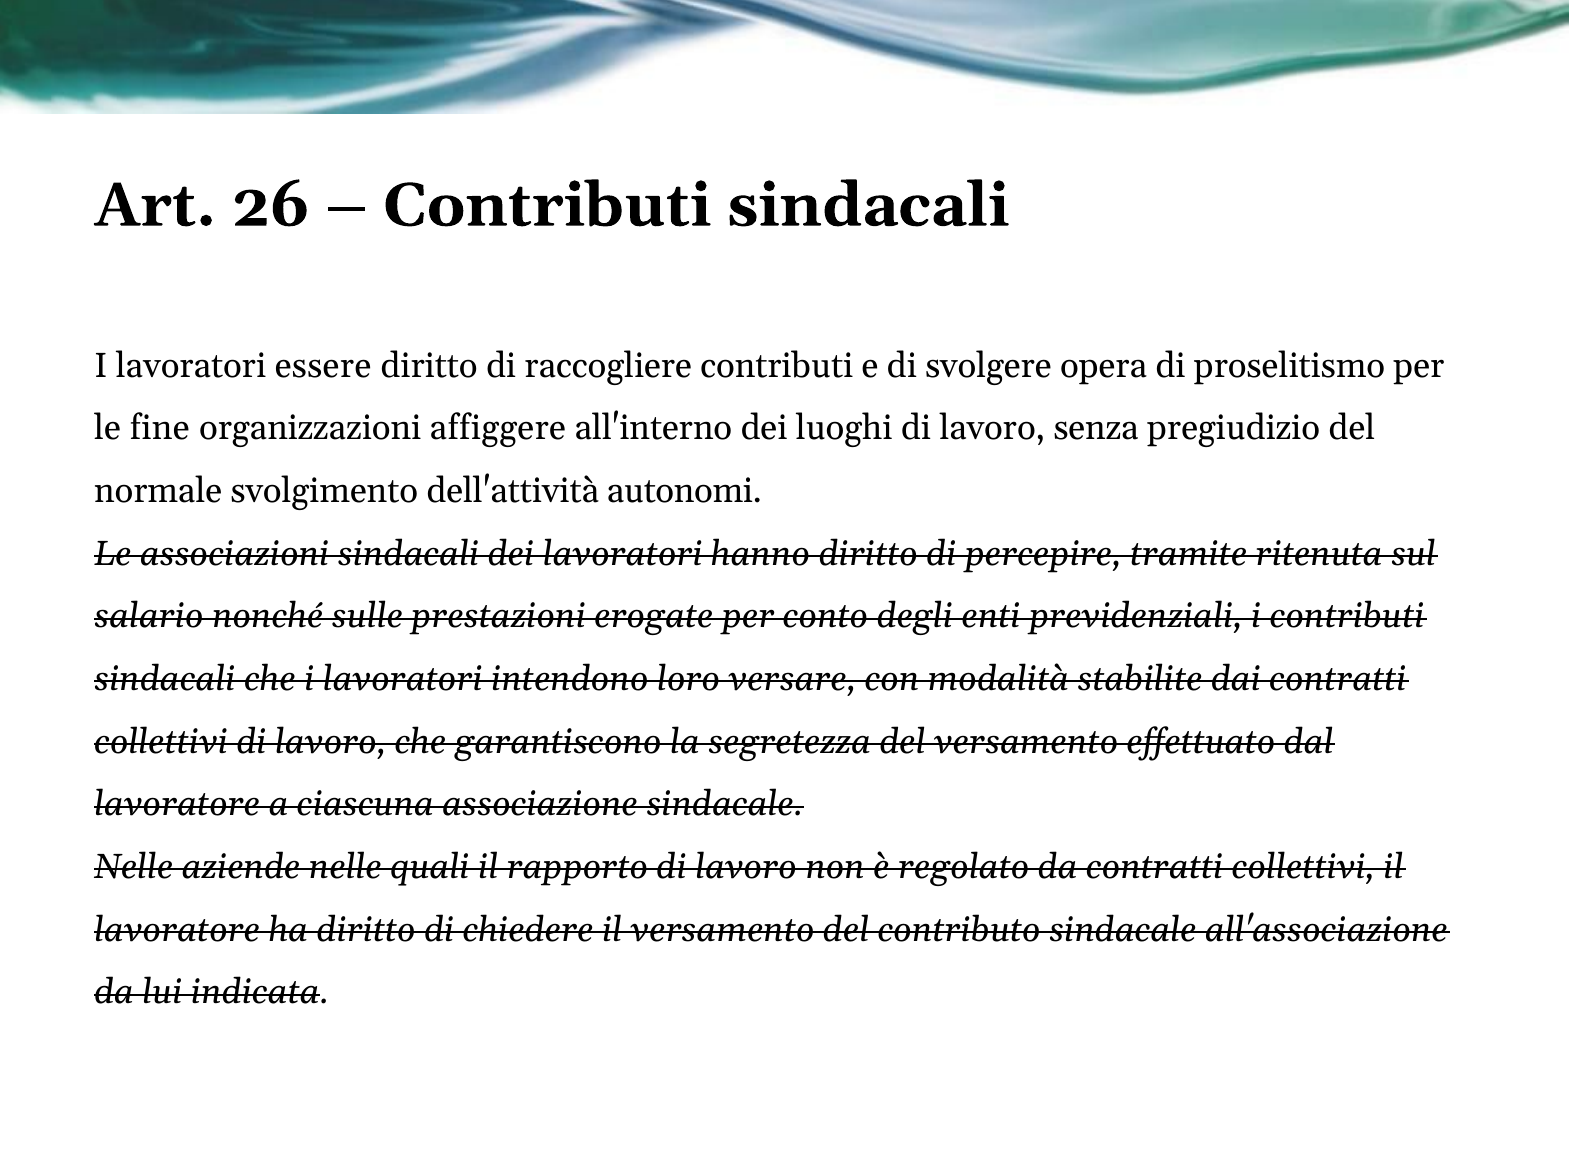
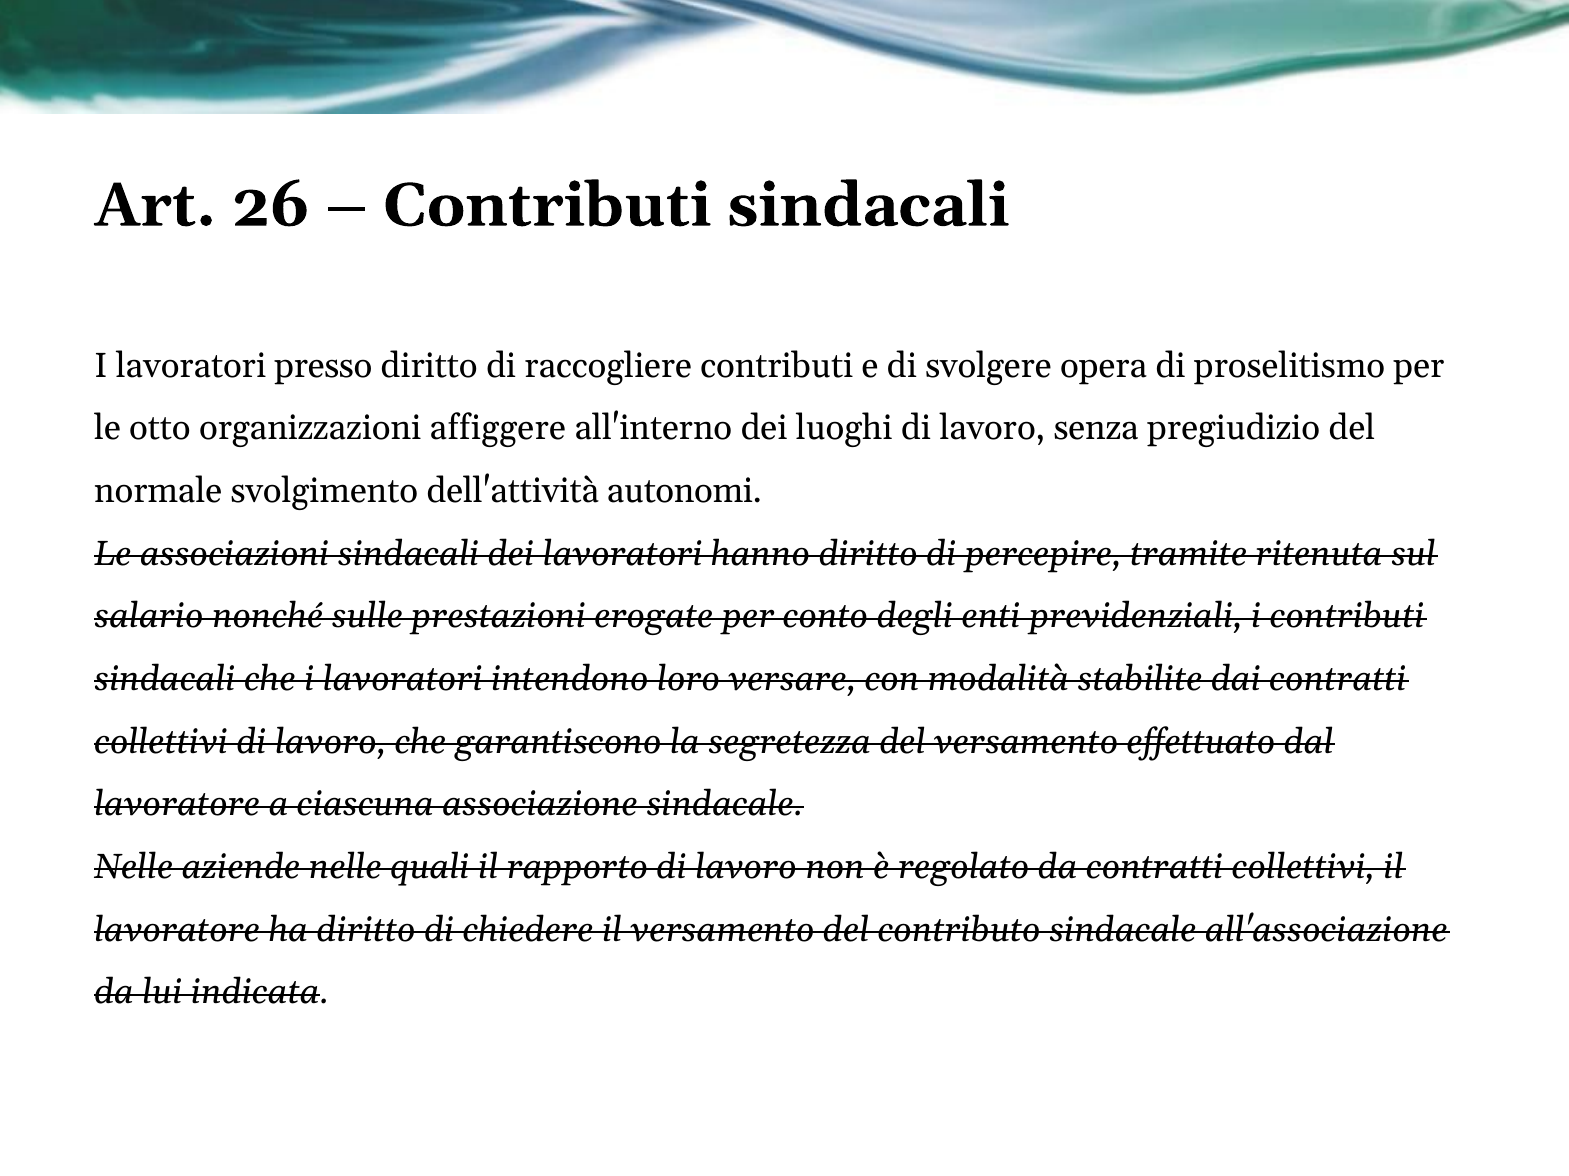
essere: essere -> presso
fine: fine -> otto
